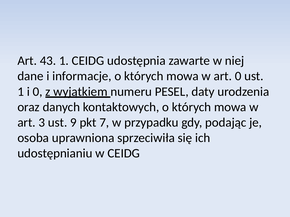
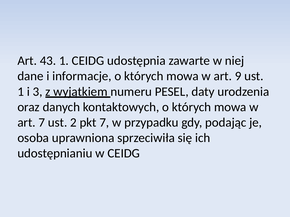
art 0: 0 -> 9
i 0: 0 -> 3
art 3: 3 -> 7
9: 9 -> 2
